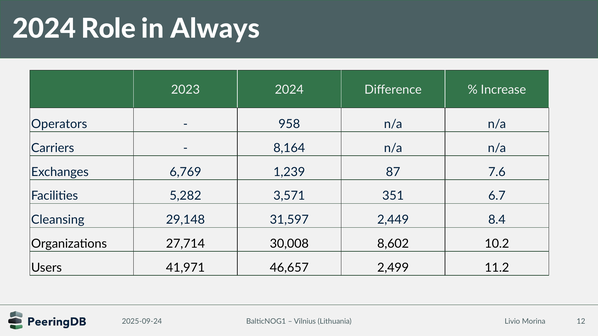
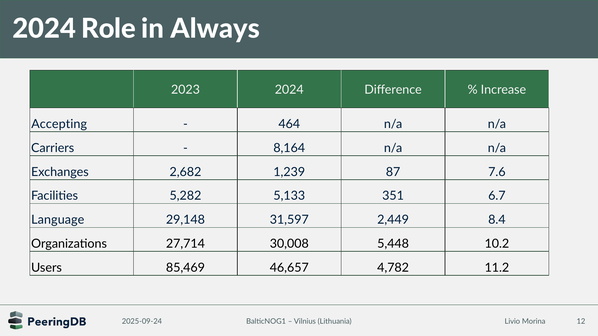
Operators: Operators -> Accepting
958: 958 -> 464
6,769: 6,769 -> 2,682
3,571: 3,571 -> 5,133
Cleansing: Cleansing -> Language
8,602: 8,602 -> 5,448
41,971: 41,971 -> 85,469
2,499: 2,499 -> 4,782
